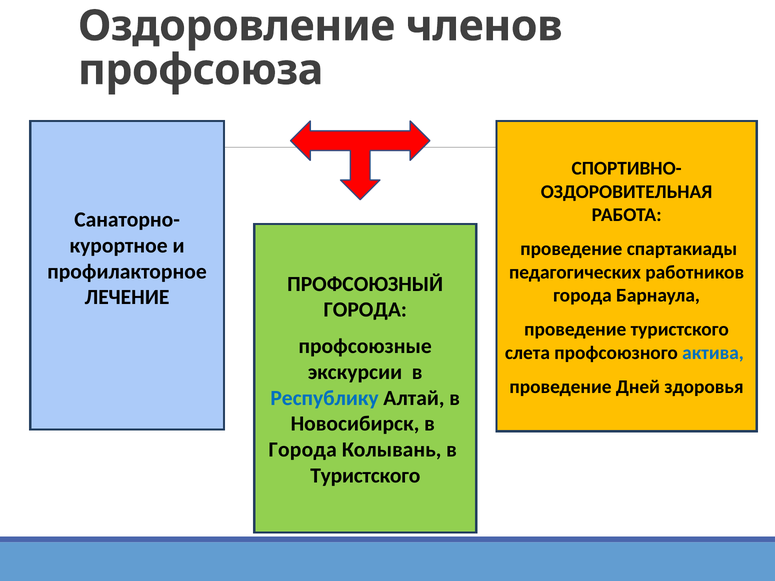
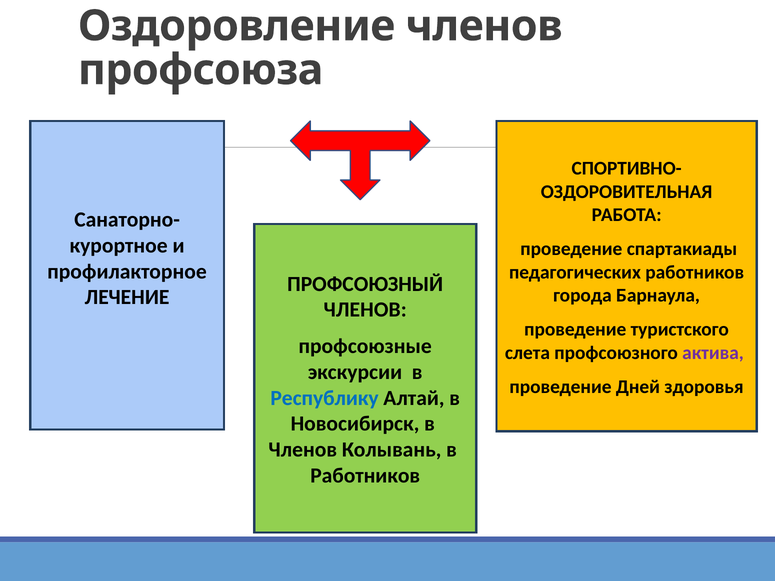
ГОРОДА at (365, 310): ГОРОДА -> ЧЛЕНОВ
актива colour: blue -> purple
Города at (303, 450): Города -> Членов
Туристского at (365, 476): Туристского -> Работников
